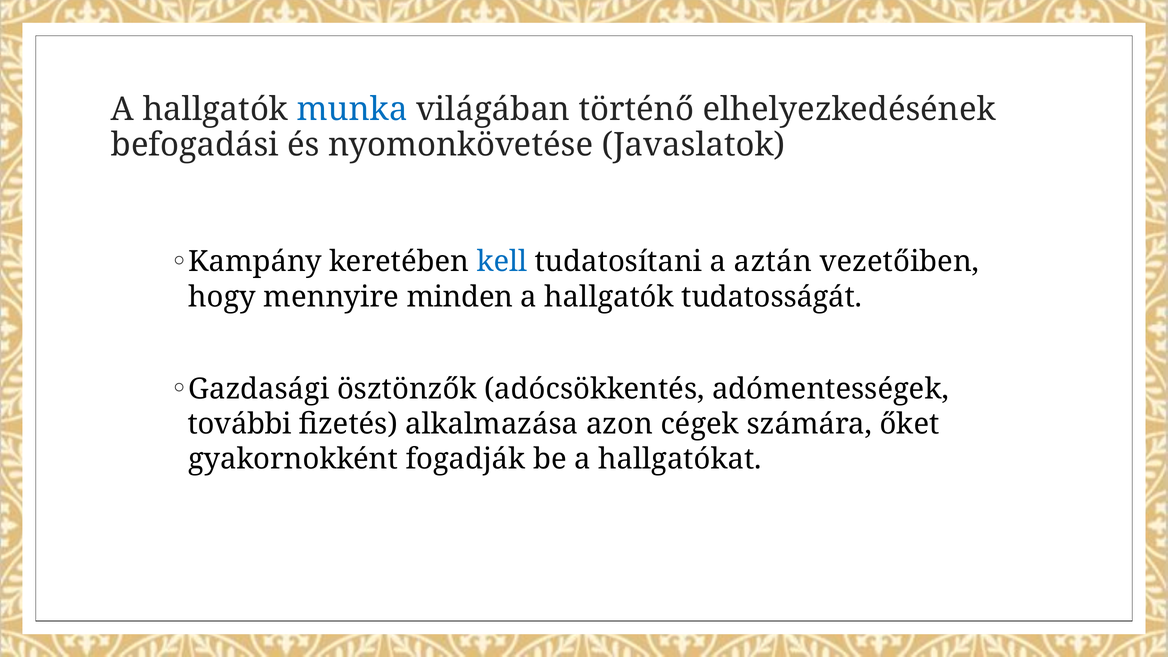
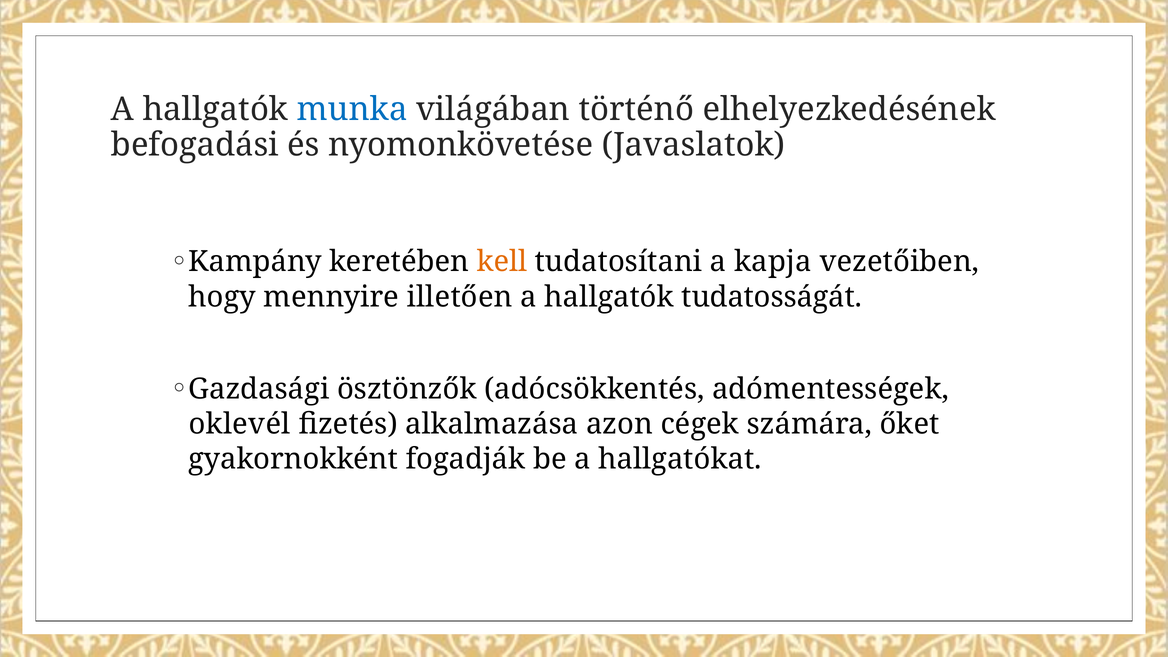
kell colour: blue -> orange
aztán: aztán -> kapja
minden: minden -> illetően
további: további -> oklevél
